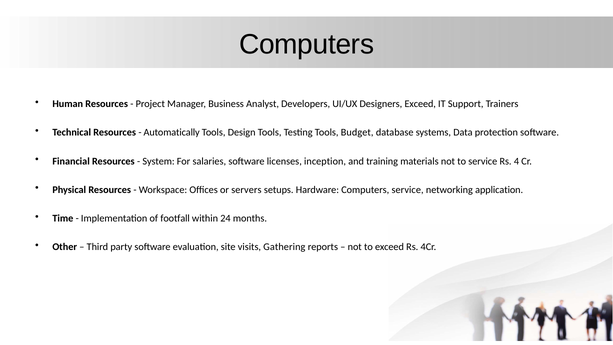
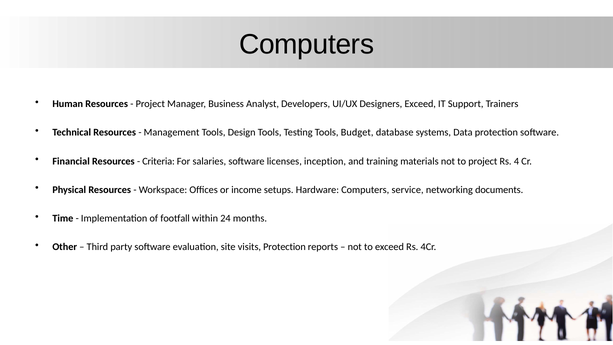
Automatically: Automatically -> Management
System: System -> Criteria
to service: service -> project
servers: servers -> income
application: application -> documents
visits Gathering: Gathering -> Protection
